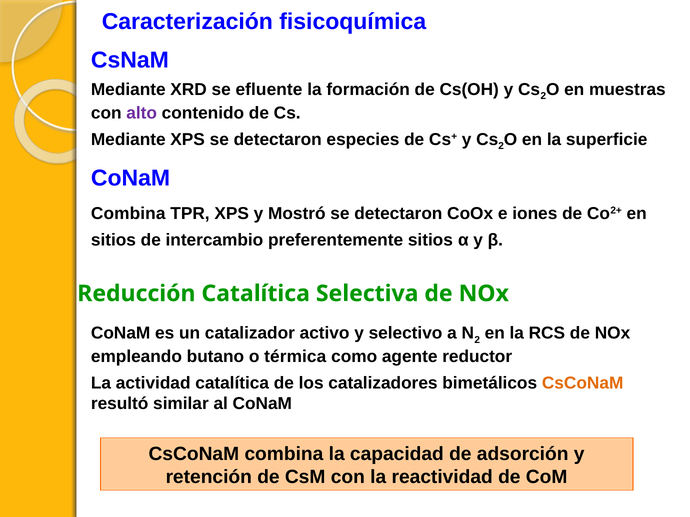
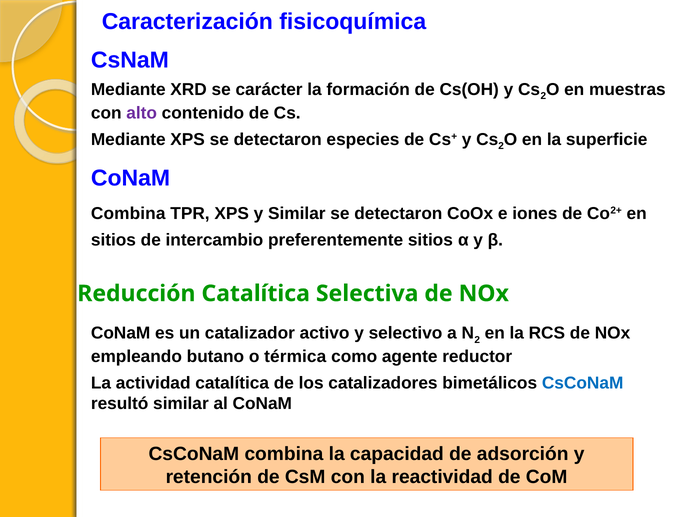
efluente: efluente -> carácter
y Mostró: Mostró -> Similar
CsCoNaM at (583, 383) colour: orange -> blue
